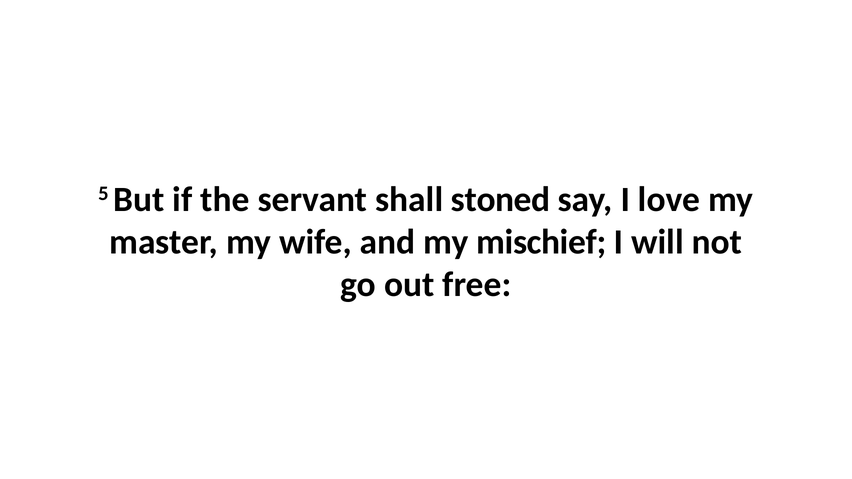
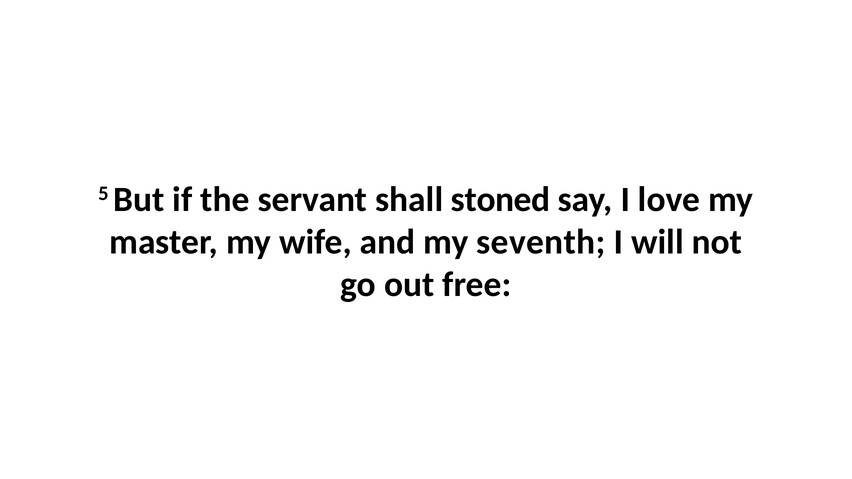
mischief: mischief -> seventh
